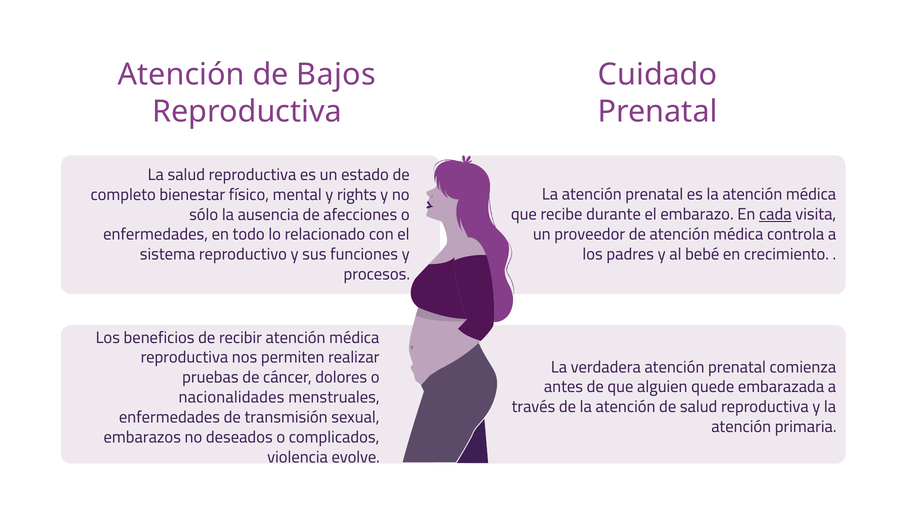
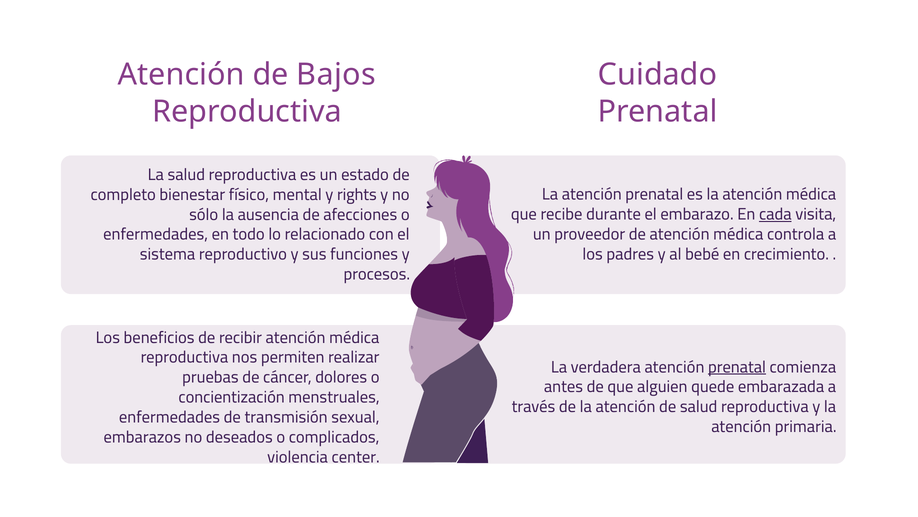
prenatal at (737, 367) underline: none -> present
nacionalidades: nacionalidades -> concientización
evolve: evolve -> center
